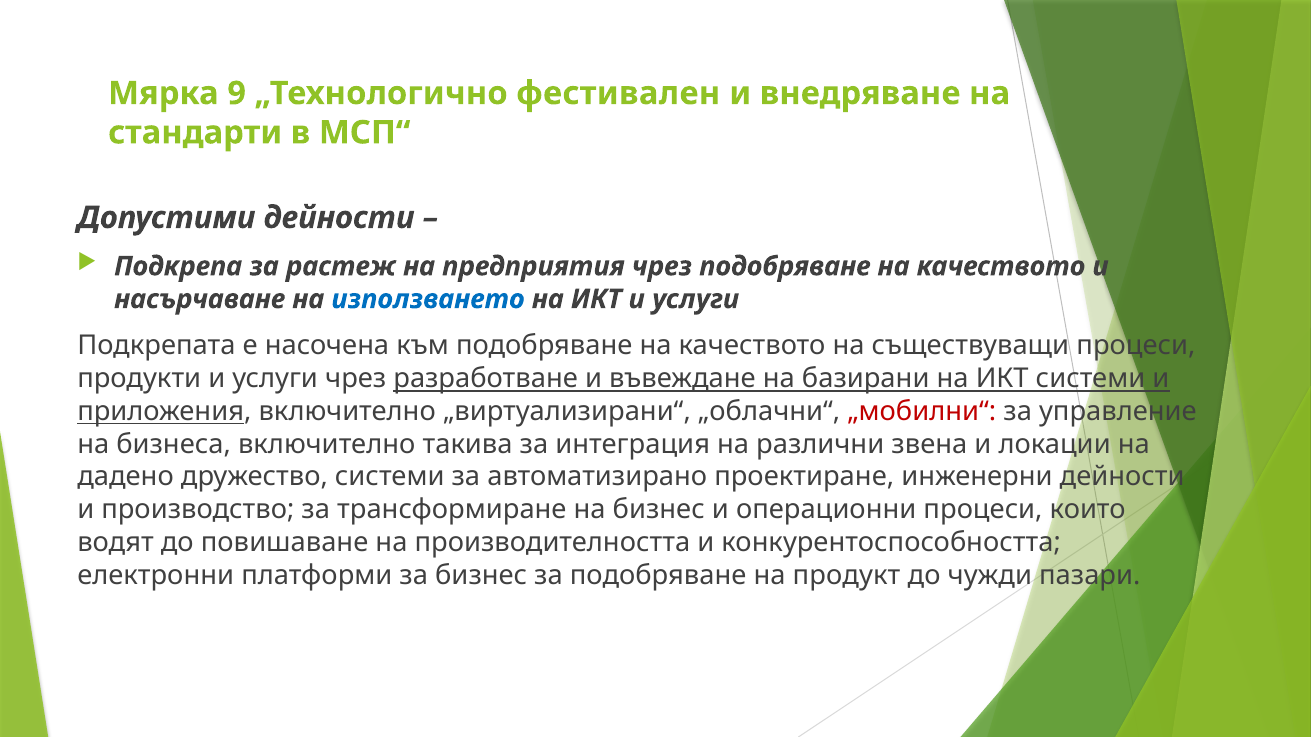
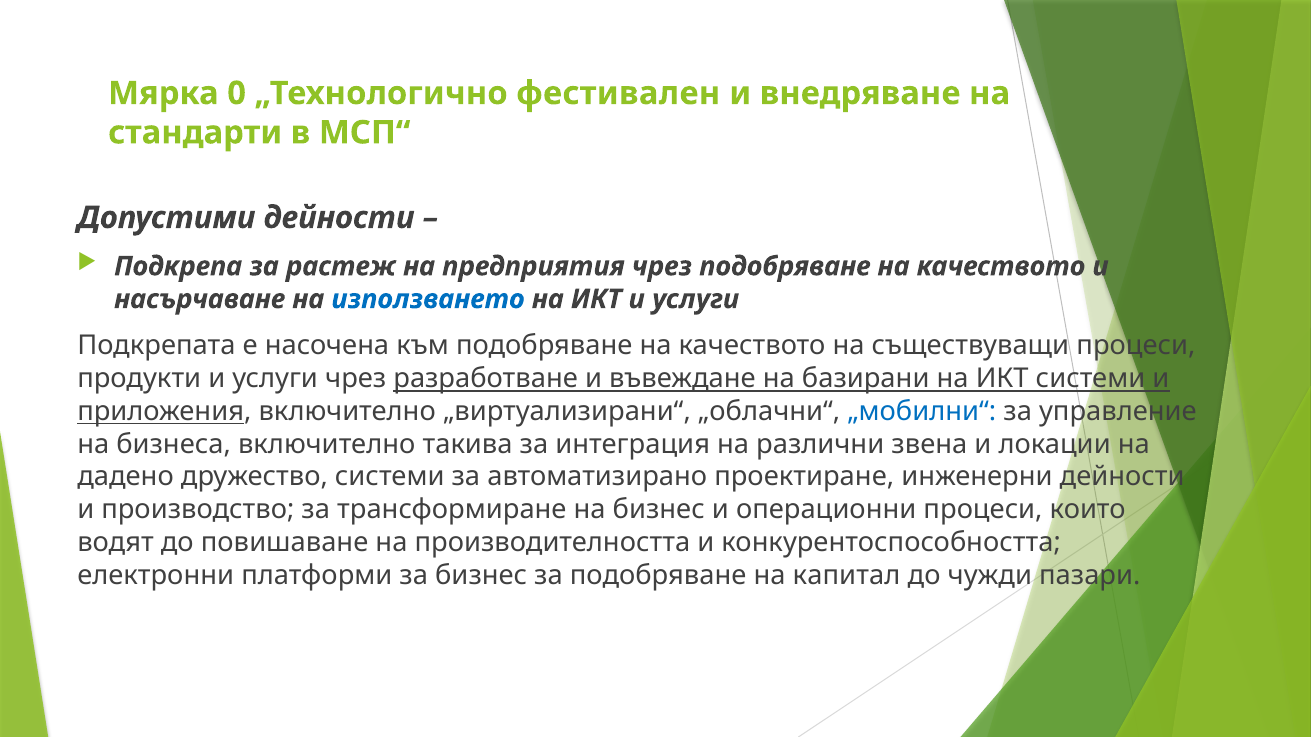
9: 9 -> 0
„мобилни“ colour: red -> blue
продукт: продукт -> капитал
